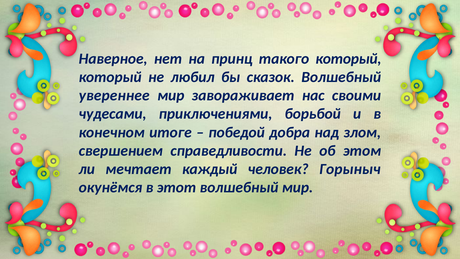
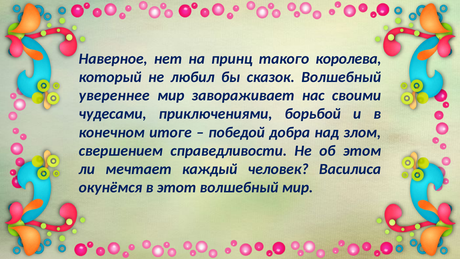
такого который: который -> королева
Горыныч: Горыныч -> Василиса
